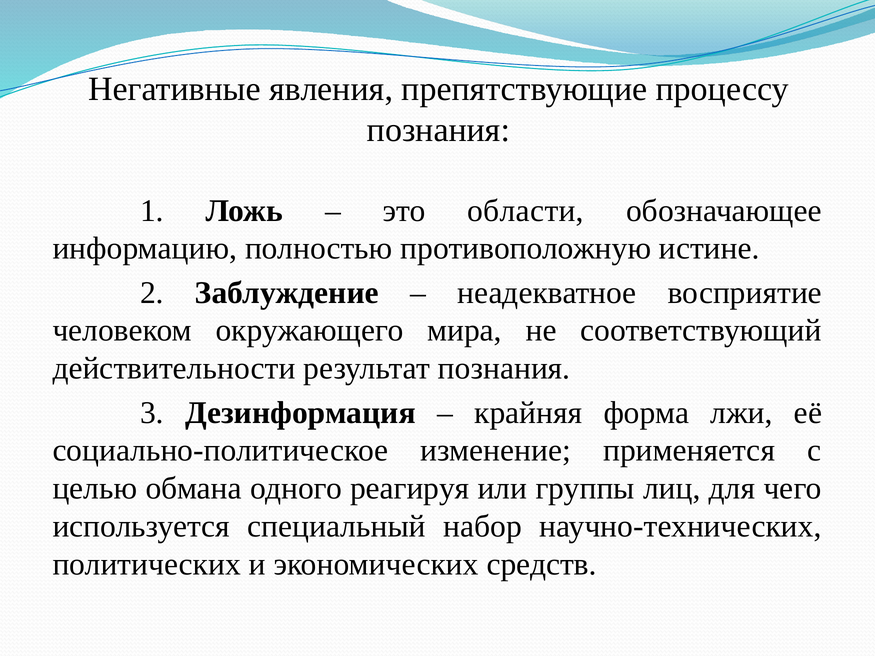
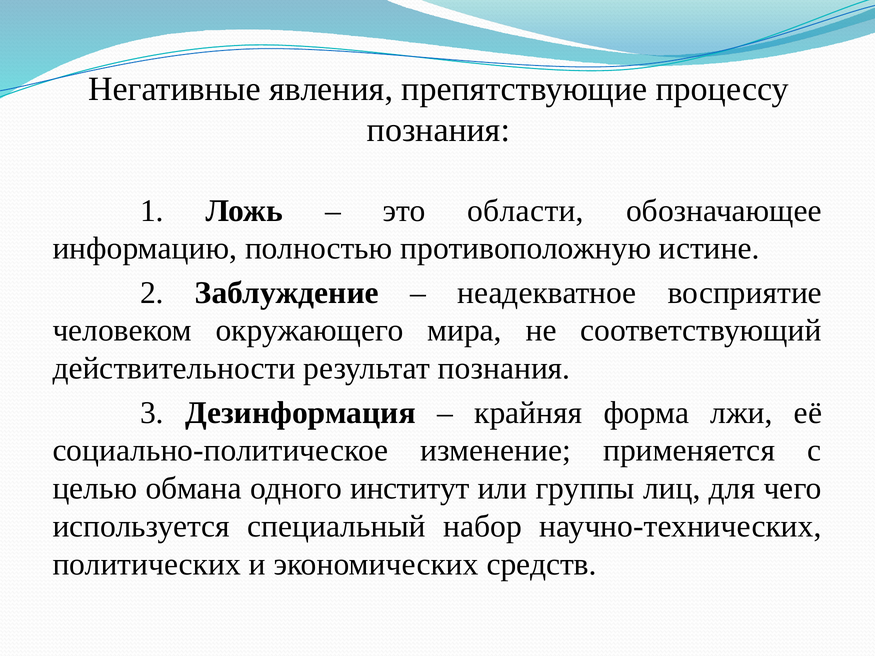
реагируя: реагируя -> институт
